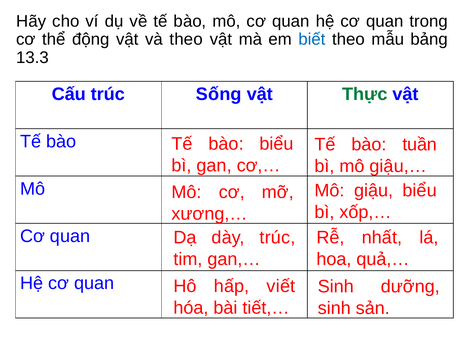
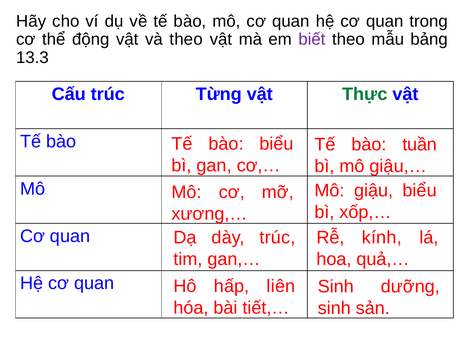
biết colour: blue -> purple
Sống: Sống -> Từng
nhất: nhất -> kính
viết: viết -> liên
